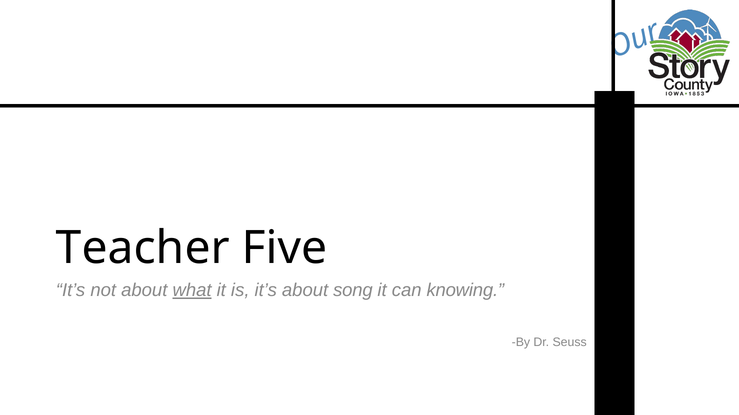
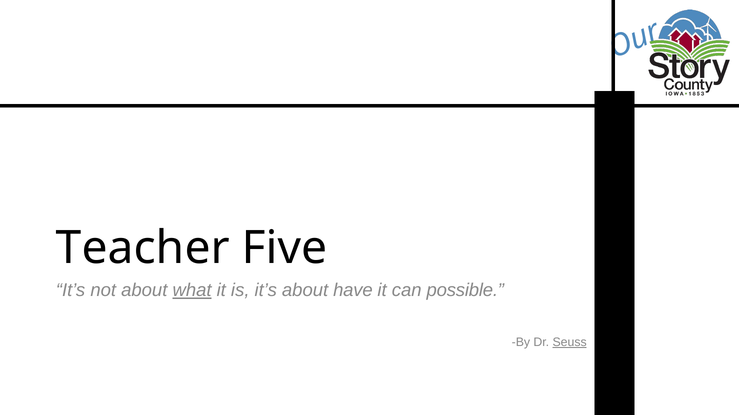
song: song -> have
knowing: knowing -> possible
Seuss underline: none -> present
